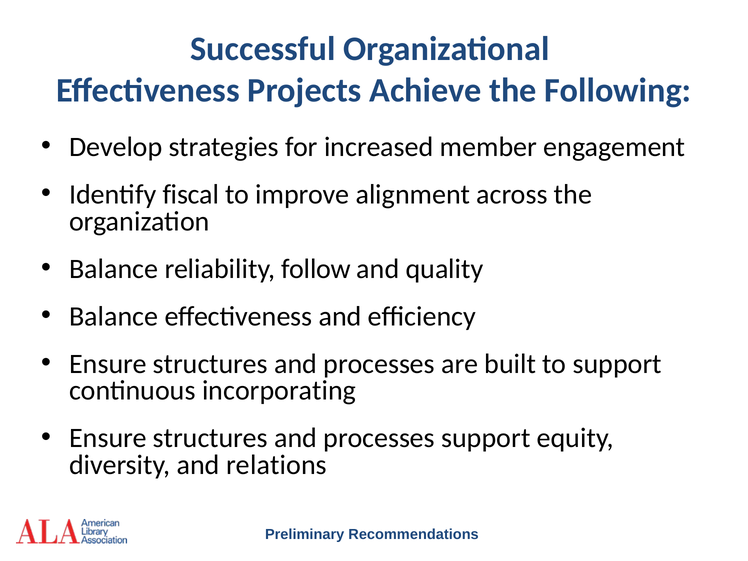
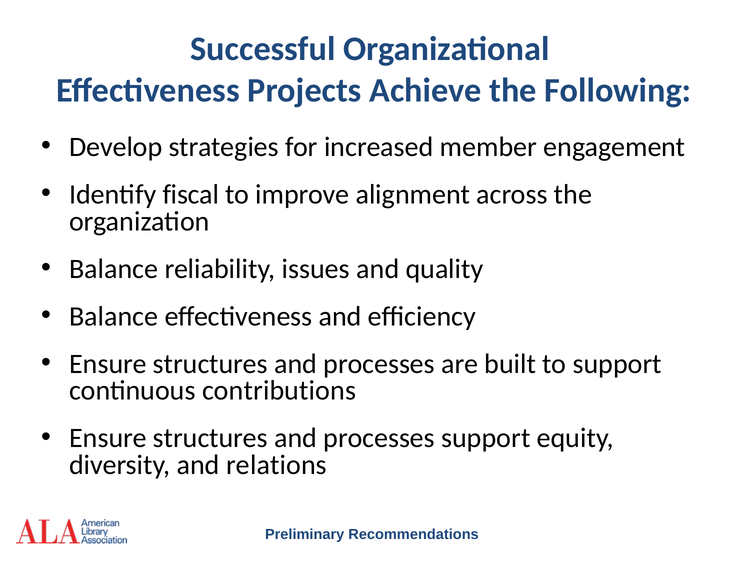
follow: follow -> issues
incorporating: incorporating -> contributions
